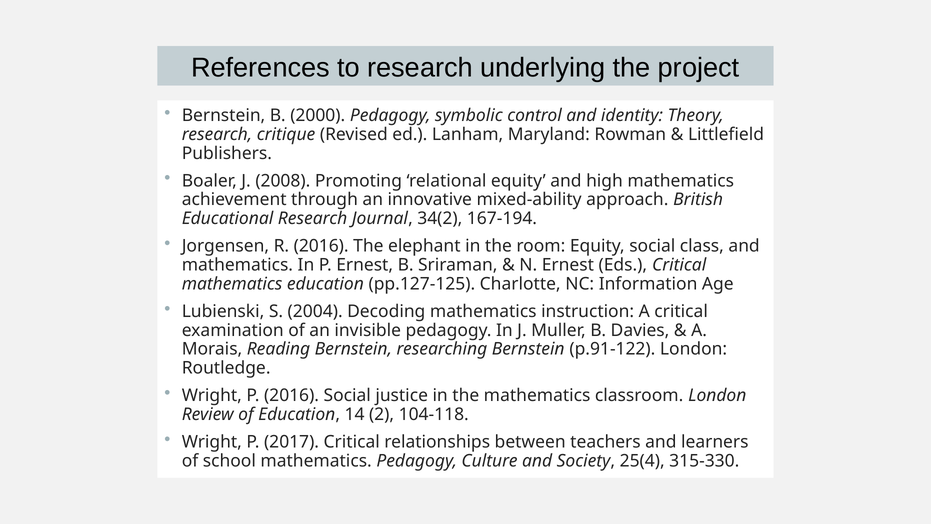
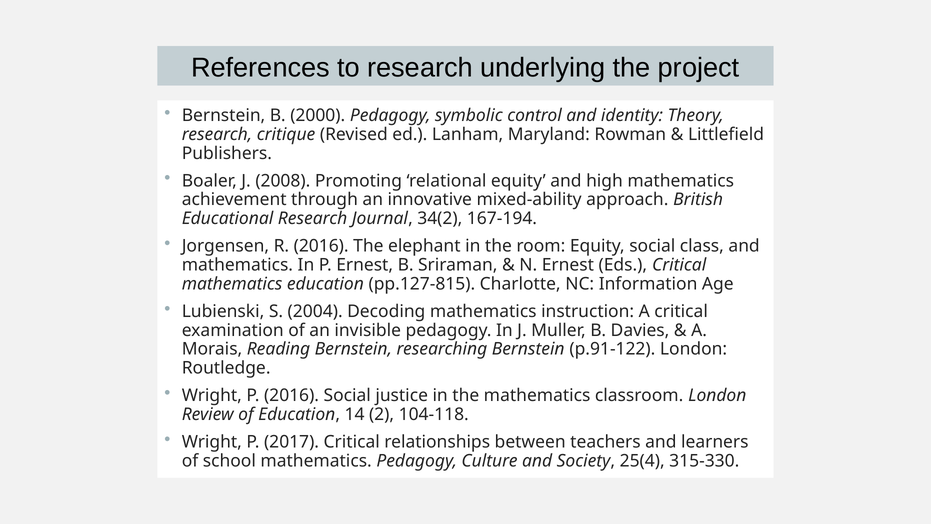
pp.127-125: pp.127-125 -> pp.127-815
